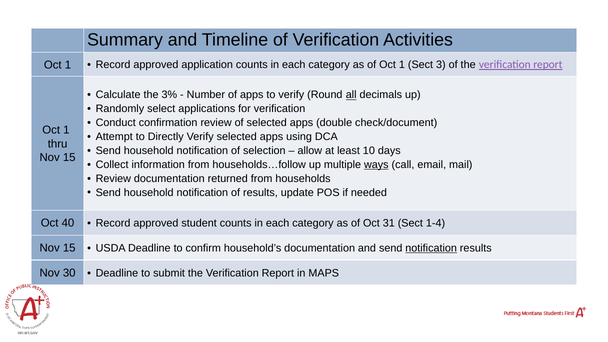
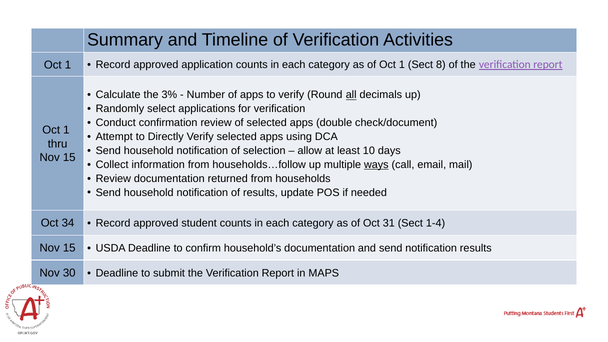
3: 3 -> 8
40: 40 -> 34
notification at (431, 248) underline: present -> none
